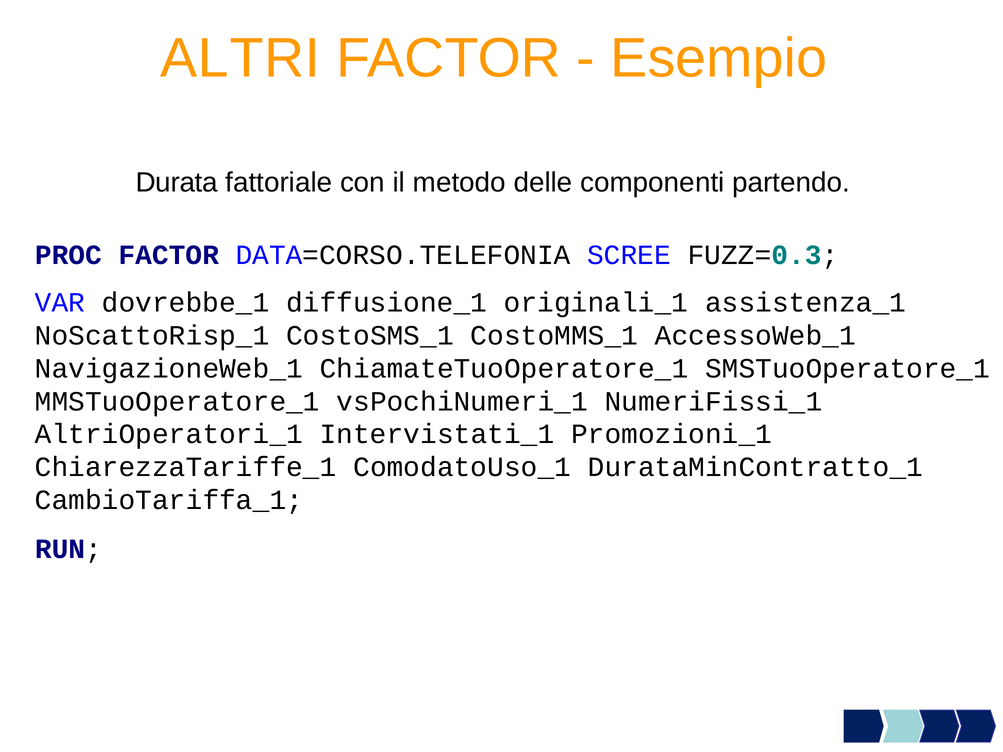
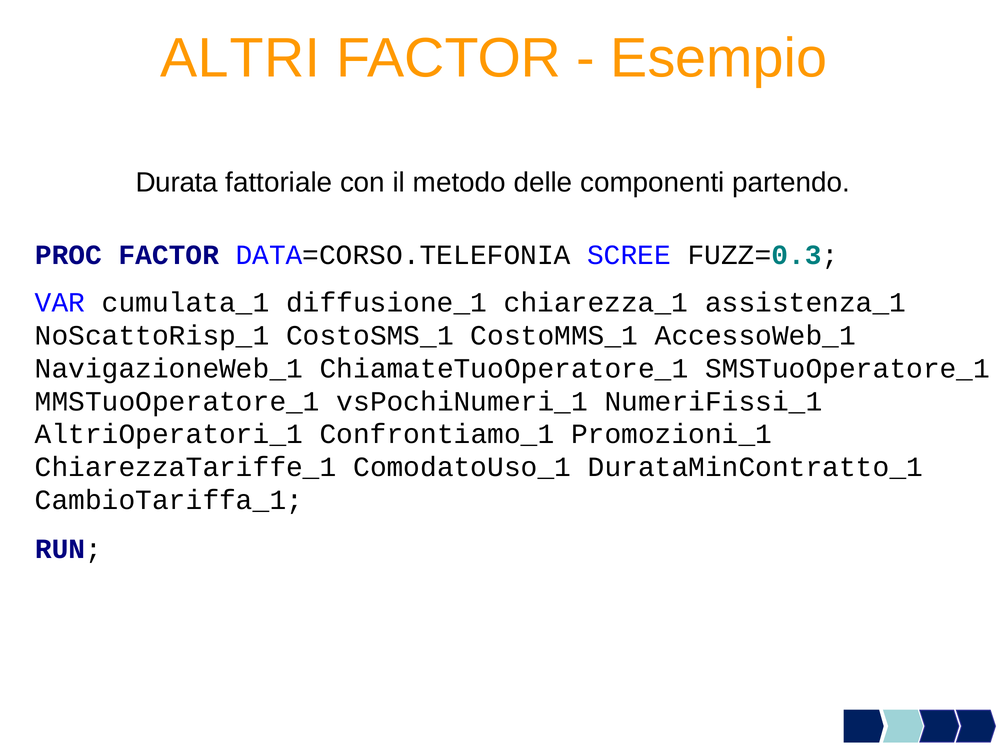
dovrebbe_1: dovrebbe_1 -> cumulata_1
originali_1: originali_1 -> chiarezza_1
Intervistati_1: Intervistati_1 -> Confrontiamo_1
